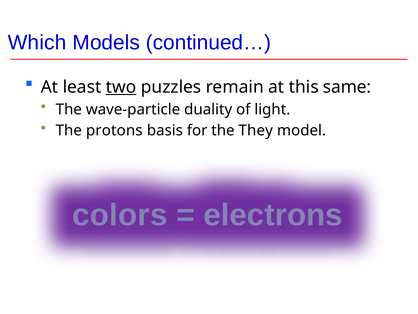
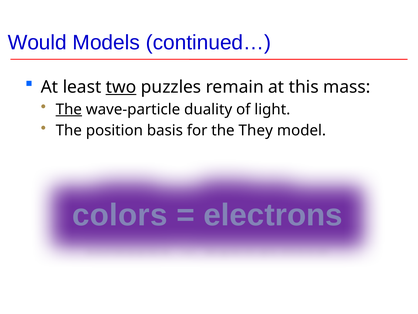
Which: Which -> Would
same: same -> mass
The at (69, 109) underline: none -> present
protons: protons -> position
